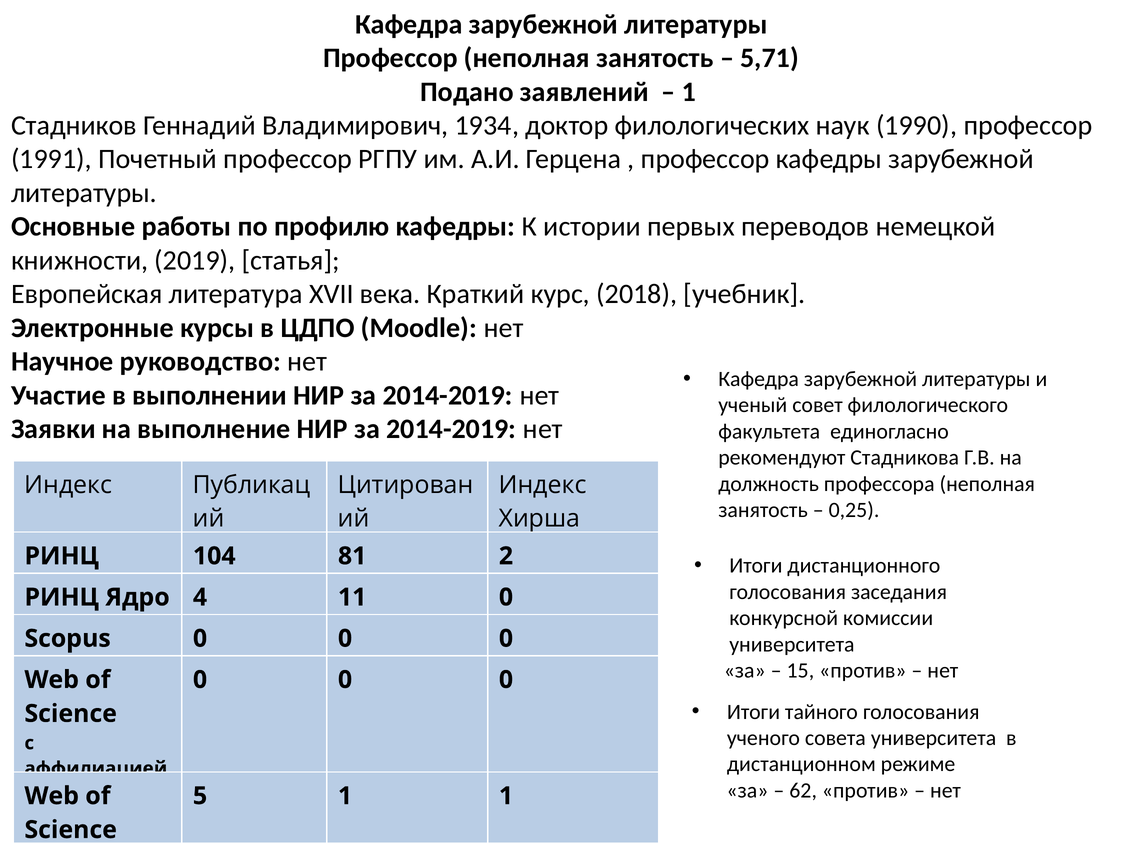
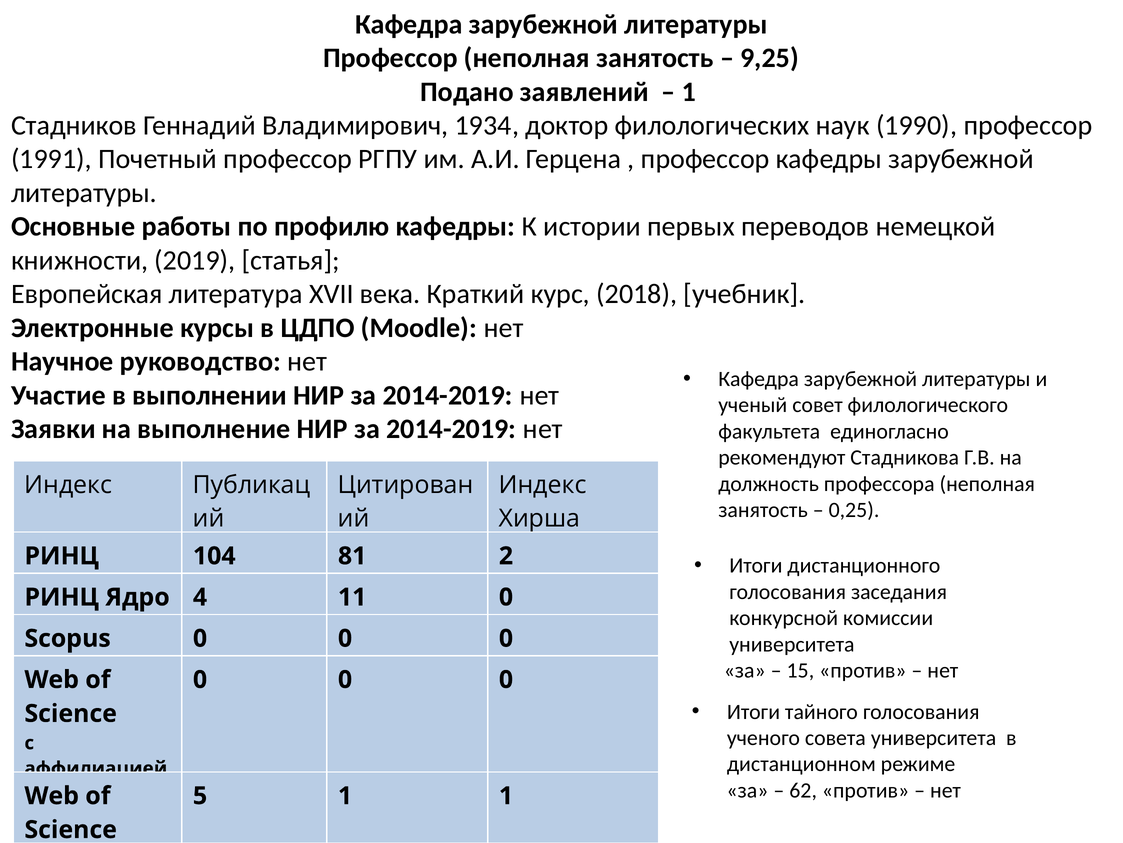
5,71: 5,71 -> 9,25
